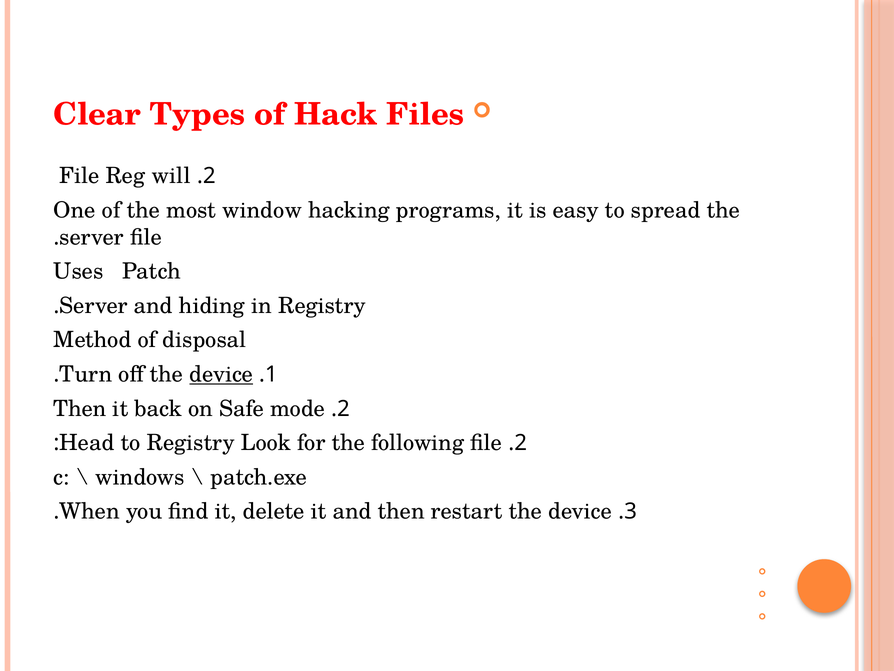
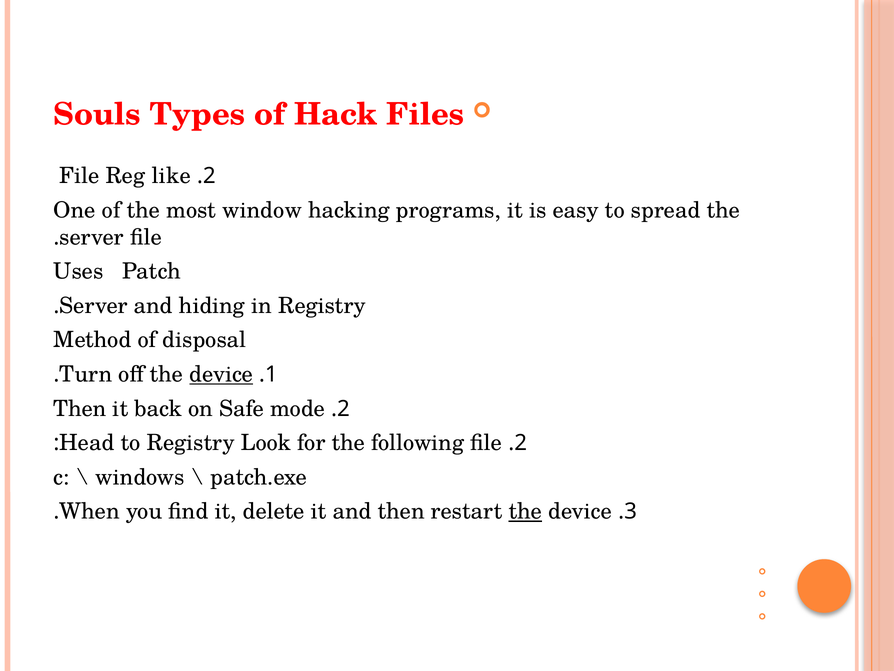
Clear: Clear -> Souls
will: will -> like
the at (525, 511) underline: none -> present
